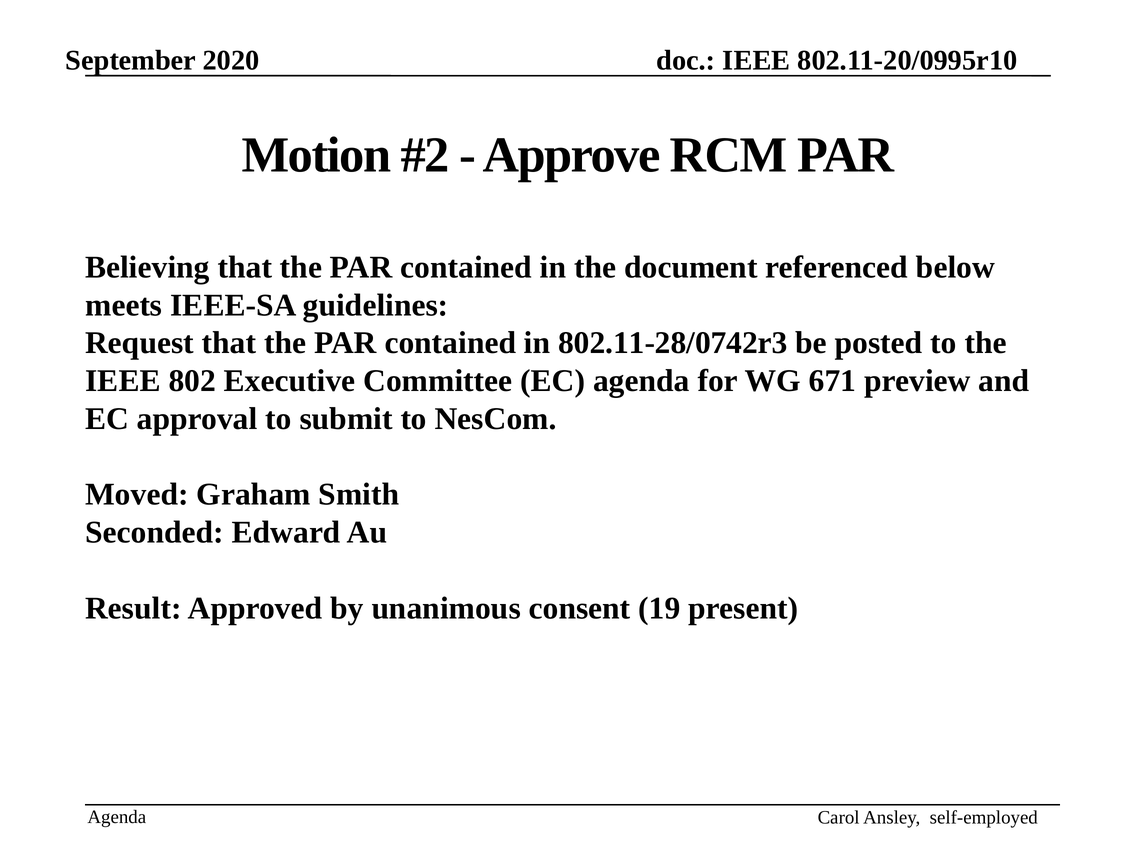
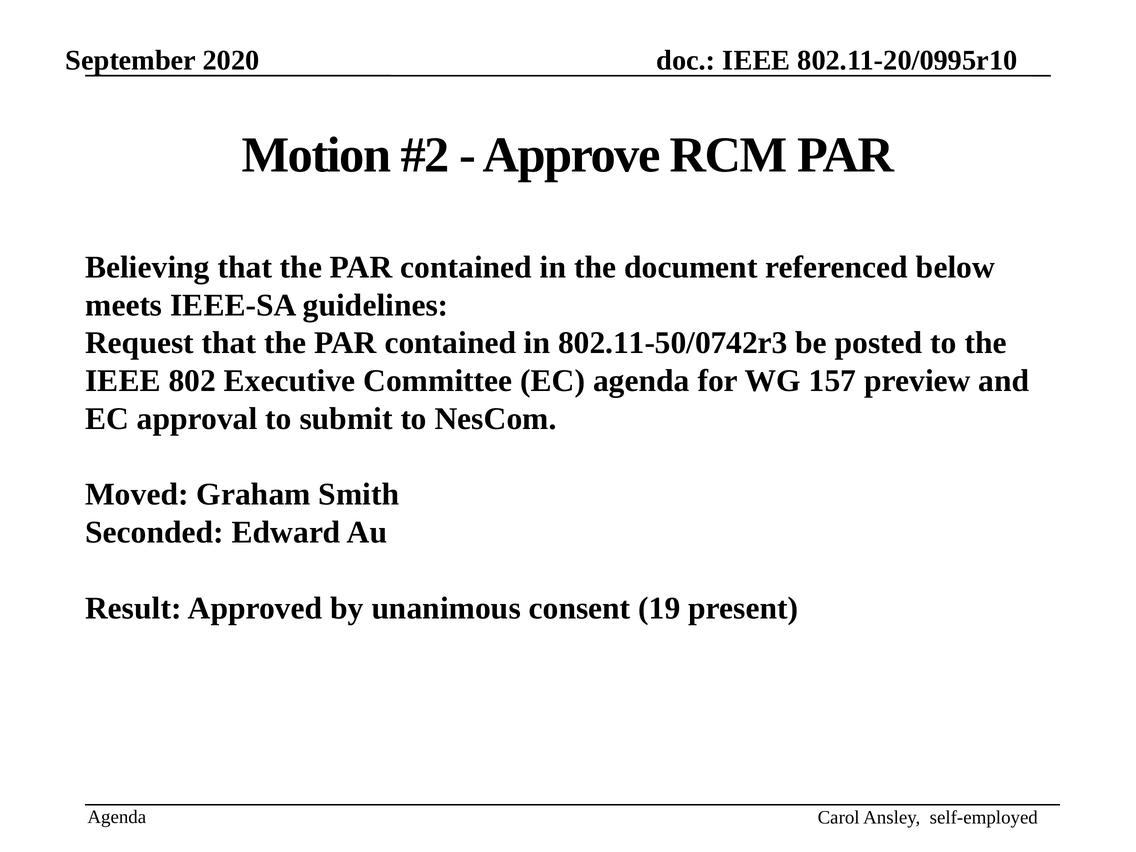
802.11-28/0742r3: 802.11-28/0742r3 -> 802.11-50/0742r3
671: 671 -> 157
